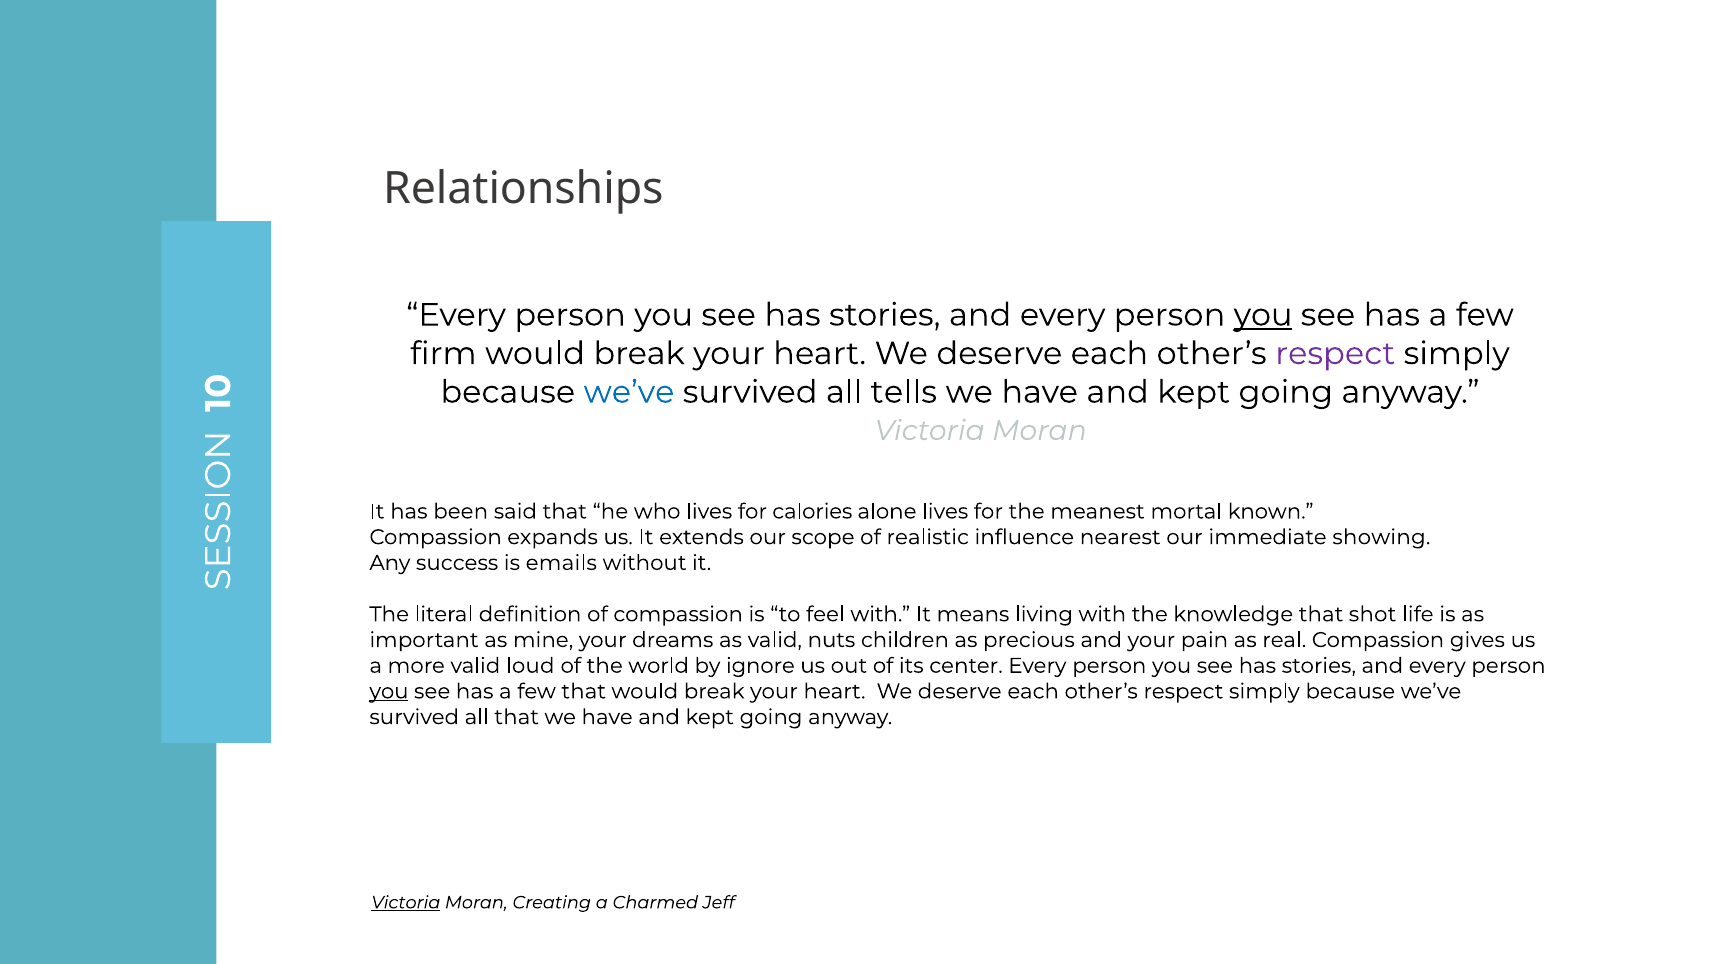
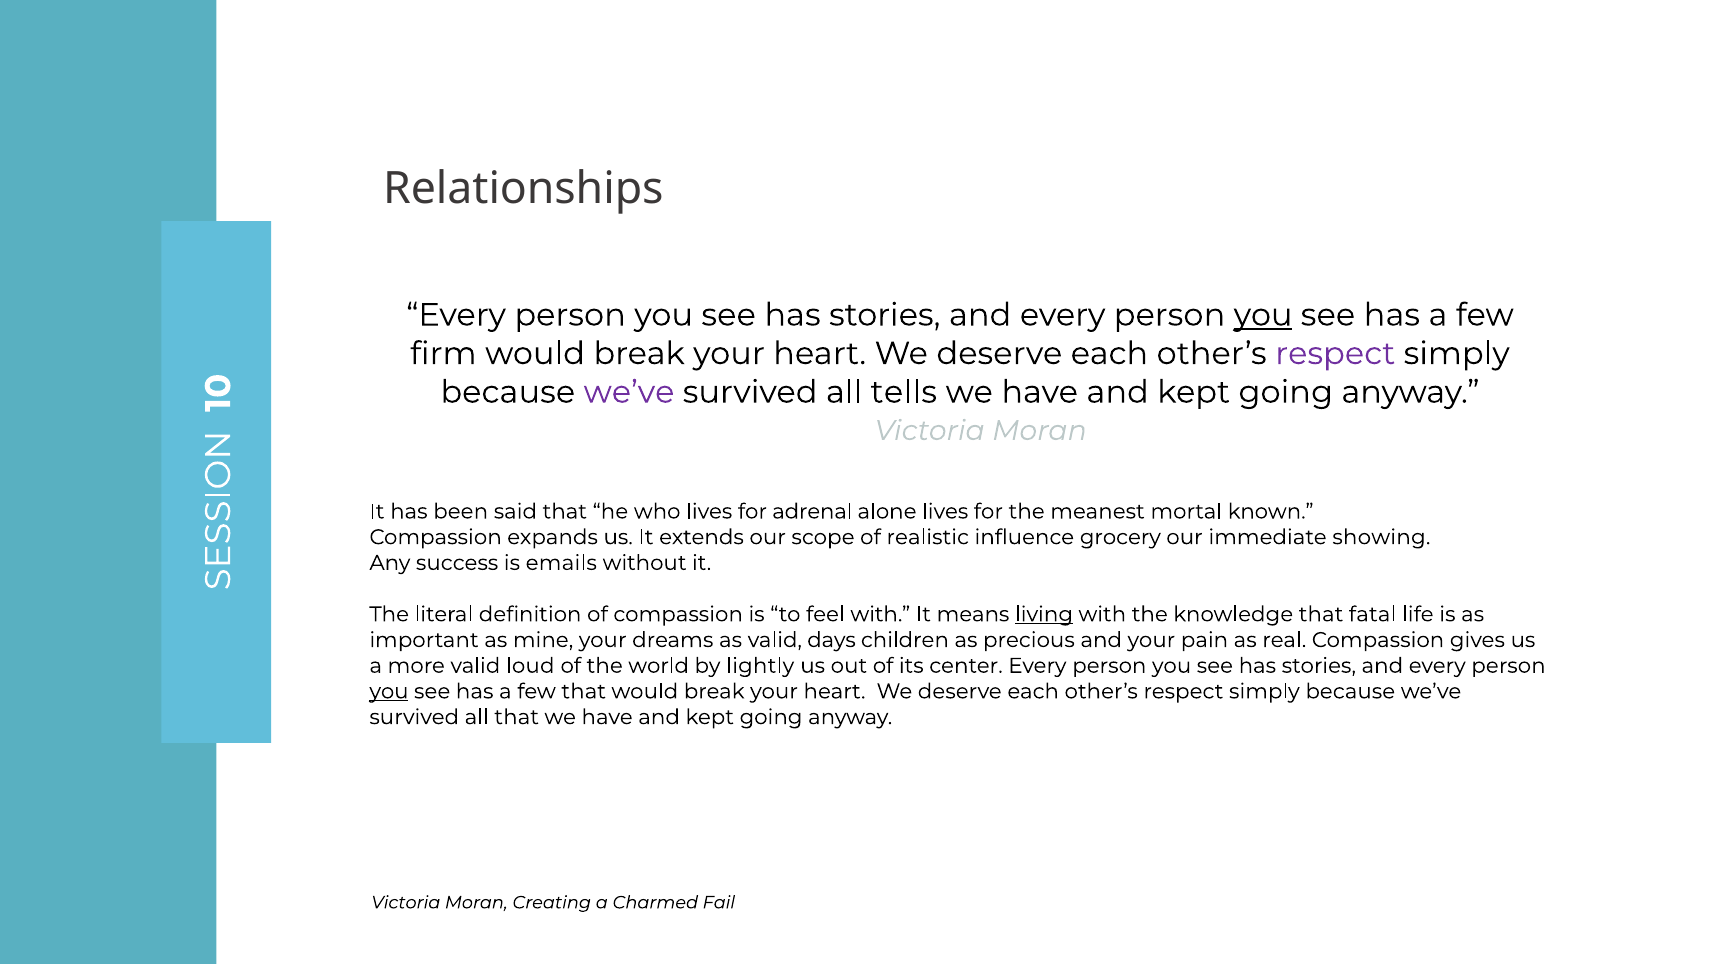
we’ve at (629, 392) colour: blue -> purple
calories: calories -> adrenal
nearest: nearest -> grocery
living underline: none -> present
shot: shot -> fatal
nuts: nuts -> days
ignore: ignore -> lightly
Victoria at (406, 903) underline: present -> none
Jeff: Jeff -> Fail
